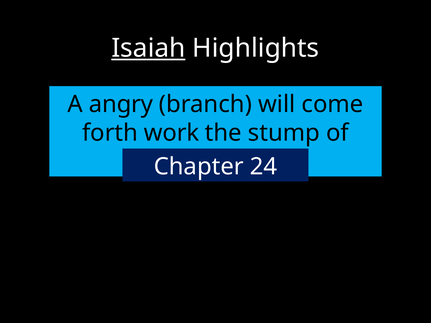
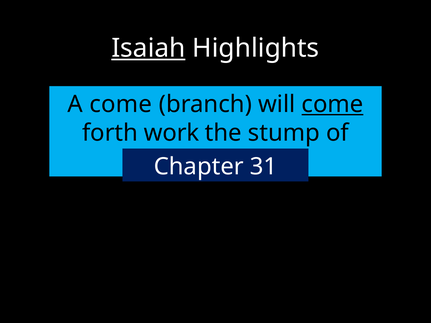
A angry: angry -> come
come at (332, 104) underline: none -> present
24: 24 -> 31
